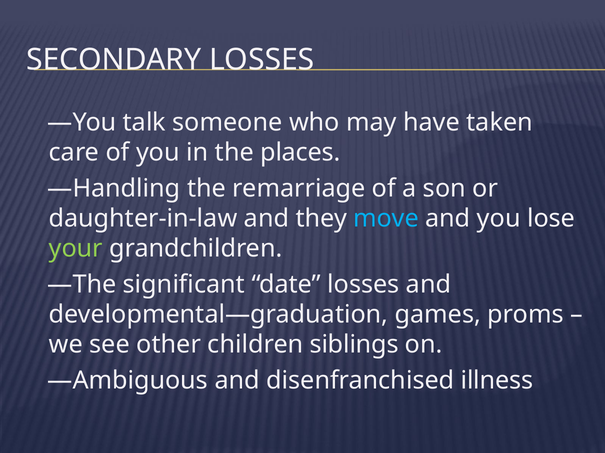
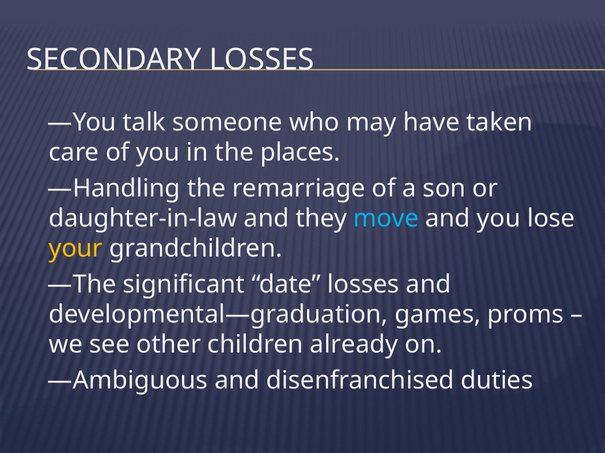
your colour: light green -> yellow
siblings: siblings -> already
illness: illness -> duties
